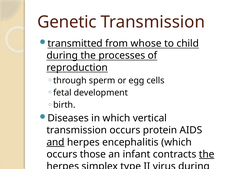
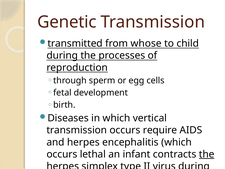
protein: protein -> require
and underline: present -> none
those: those -> lethal
